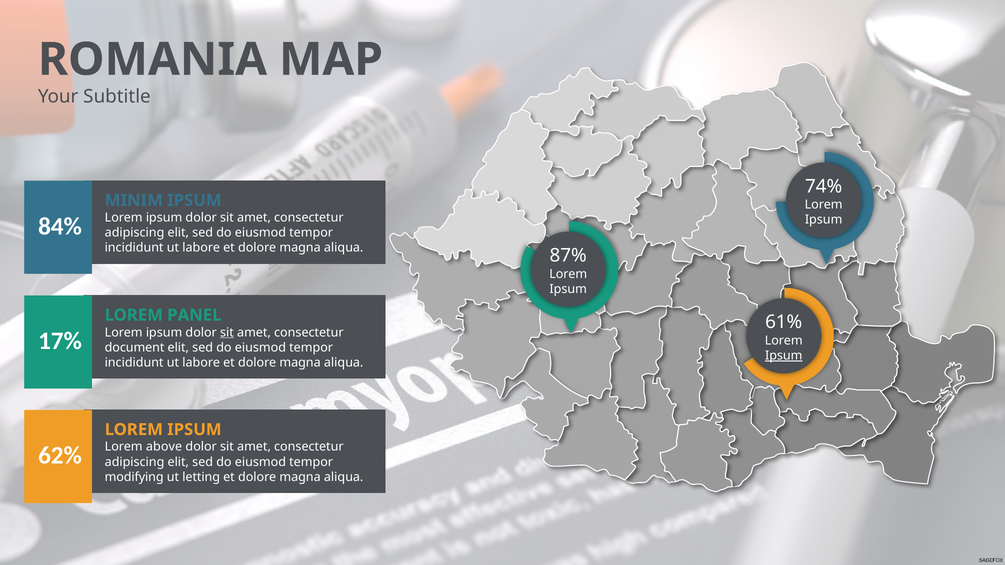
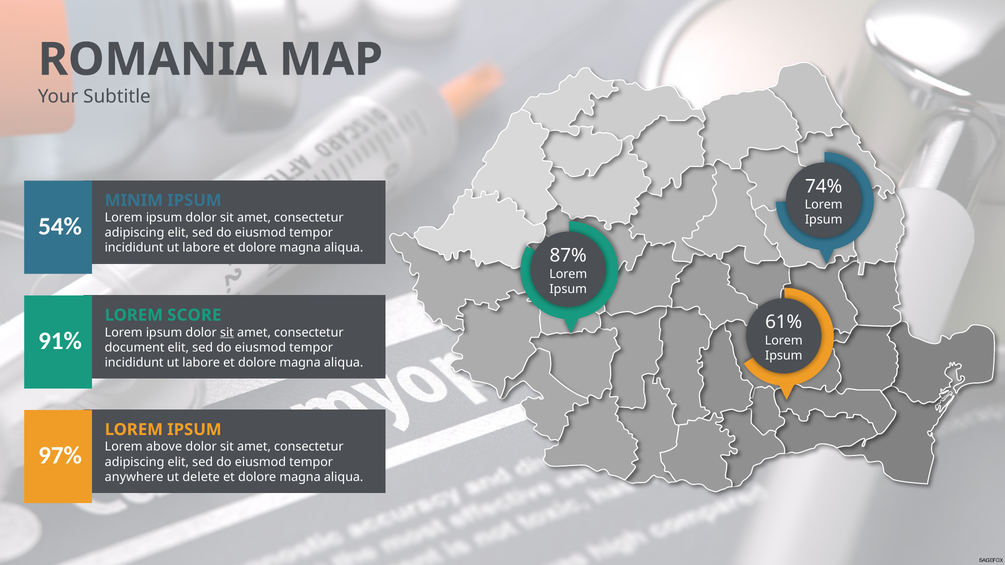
84%: 84% -> 54%
PANEL: PANEL -> SCORE
17%: 17% -> 91%
Ipsum at (784, 356) underline: present -> none
62%: 62% -> 97%
modifying: modifying -> anywhere
letting: letting -> delete
